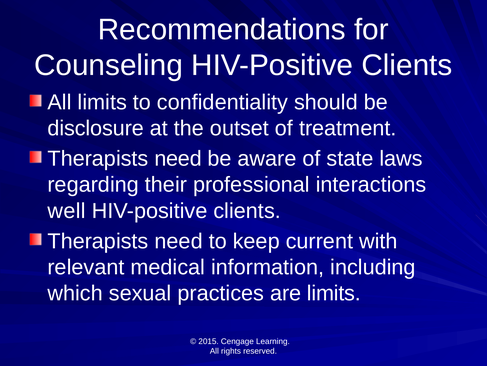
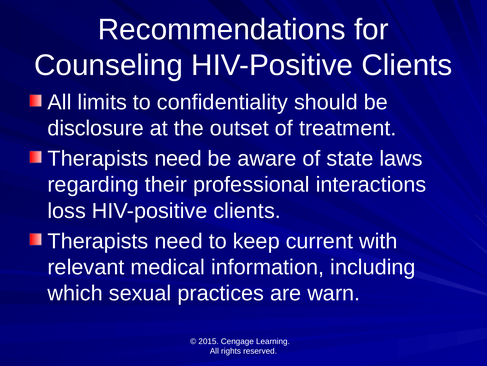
well: well -> loss
are limits: limits -> warn
